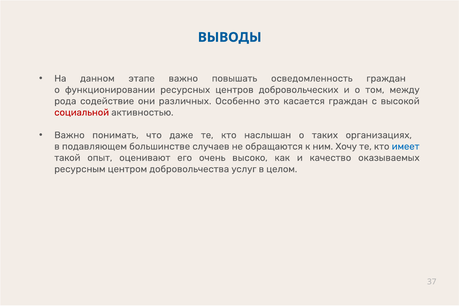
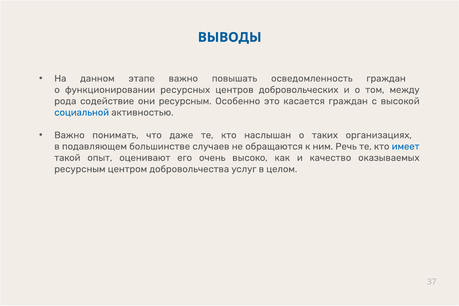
они различных: различных -> ресурсным
социальной colour: red -> blue
Хочу: Хочу -> Речь
